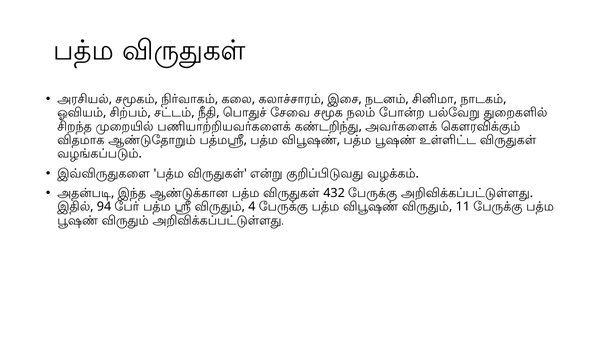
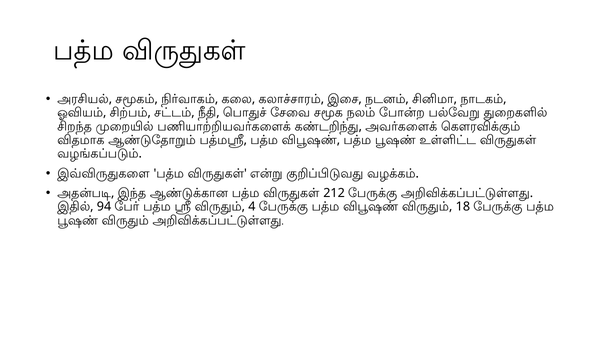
432: 432 -> 212
11: 11 -> 18
